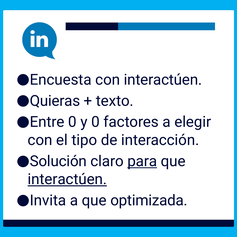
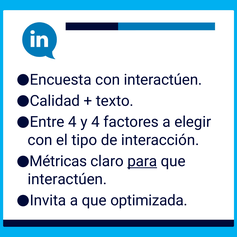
Quieras: Quieras -> Calidad
Entre 0: 0 -> 4
y 0: 0 -> 4
Solución: Solución -> Métricas
interactúen at (67, 179) underline: present -> none
